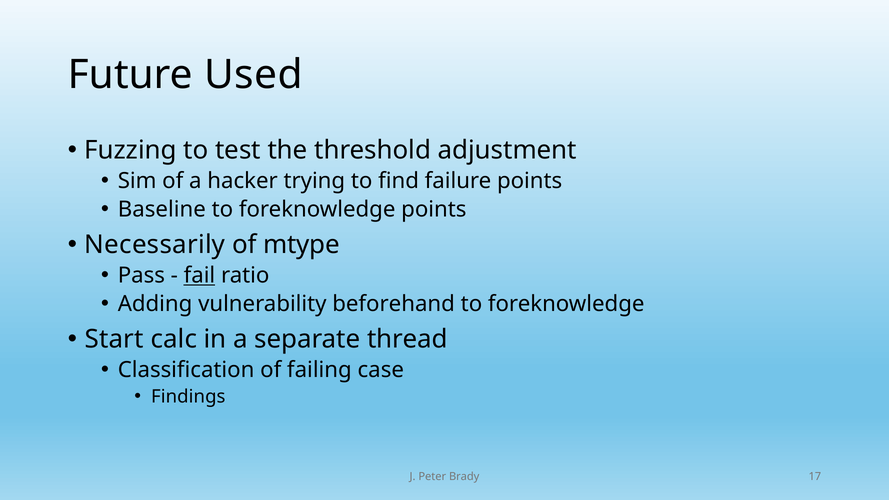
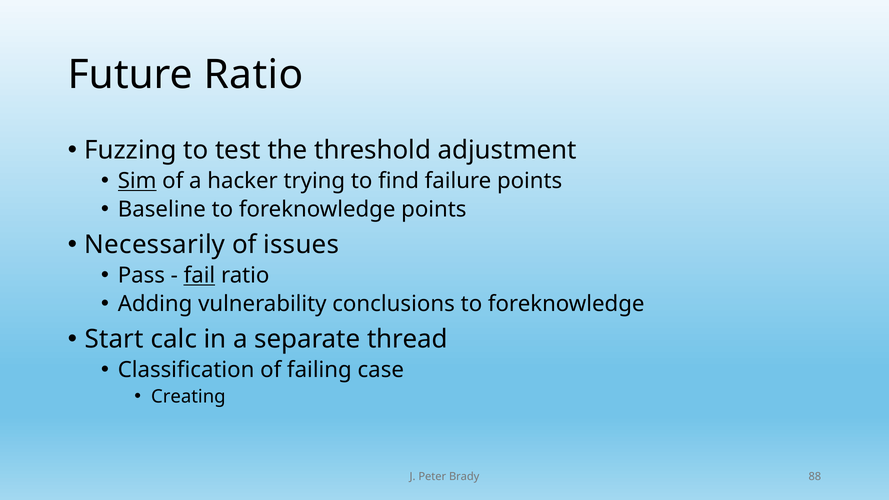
Future Used: Used -> Ratio
Sim underline: none -> present
mtype: mtype -> issues
beforehand: beforehand -> conclusions
Findings: Findings -> Creating
17: 17 -> 88
